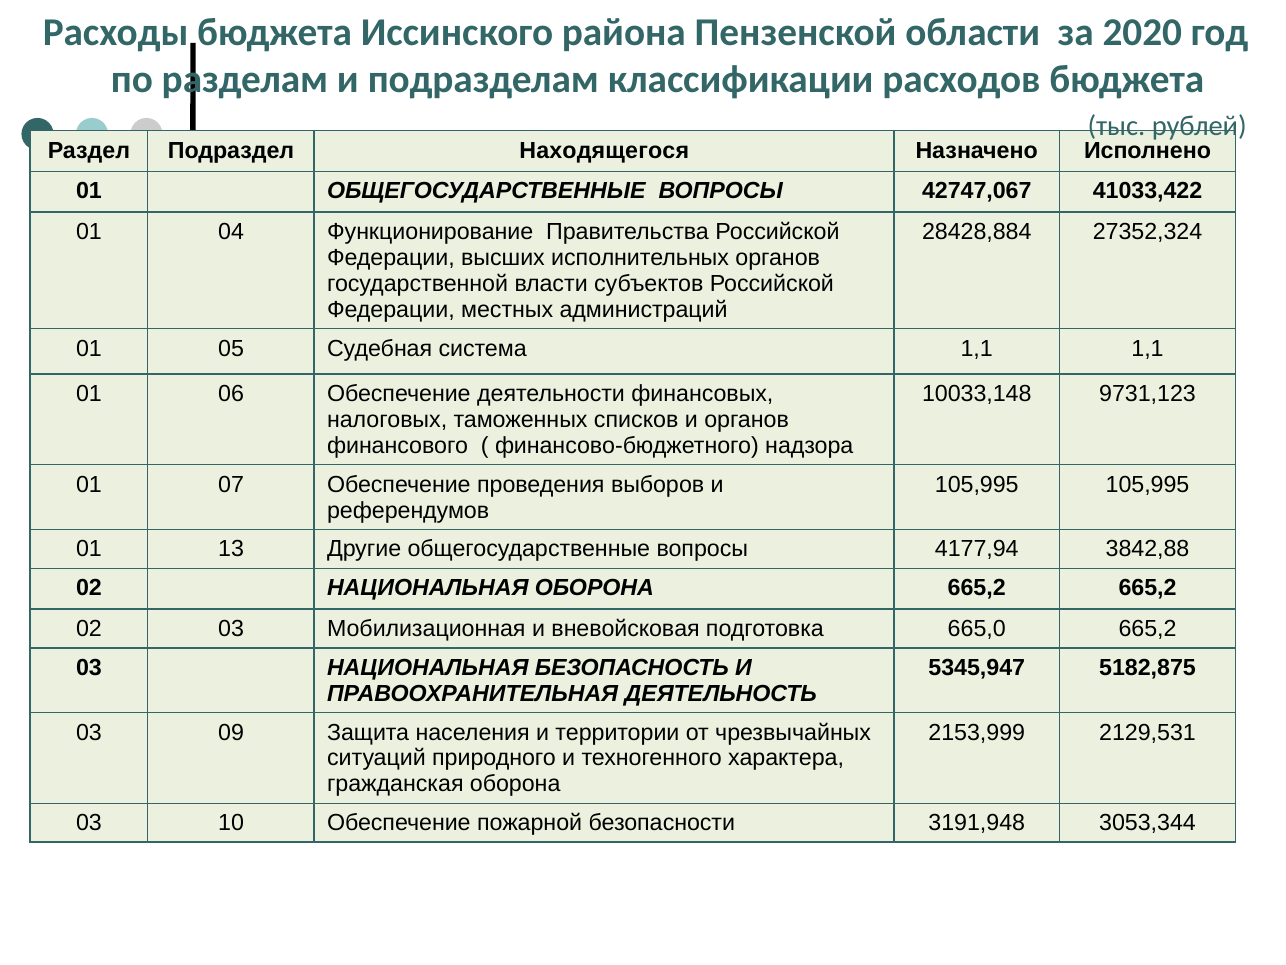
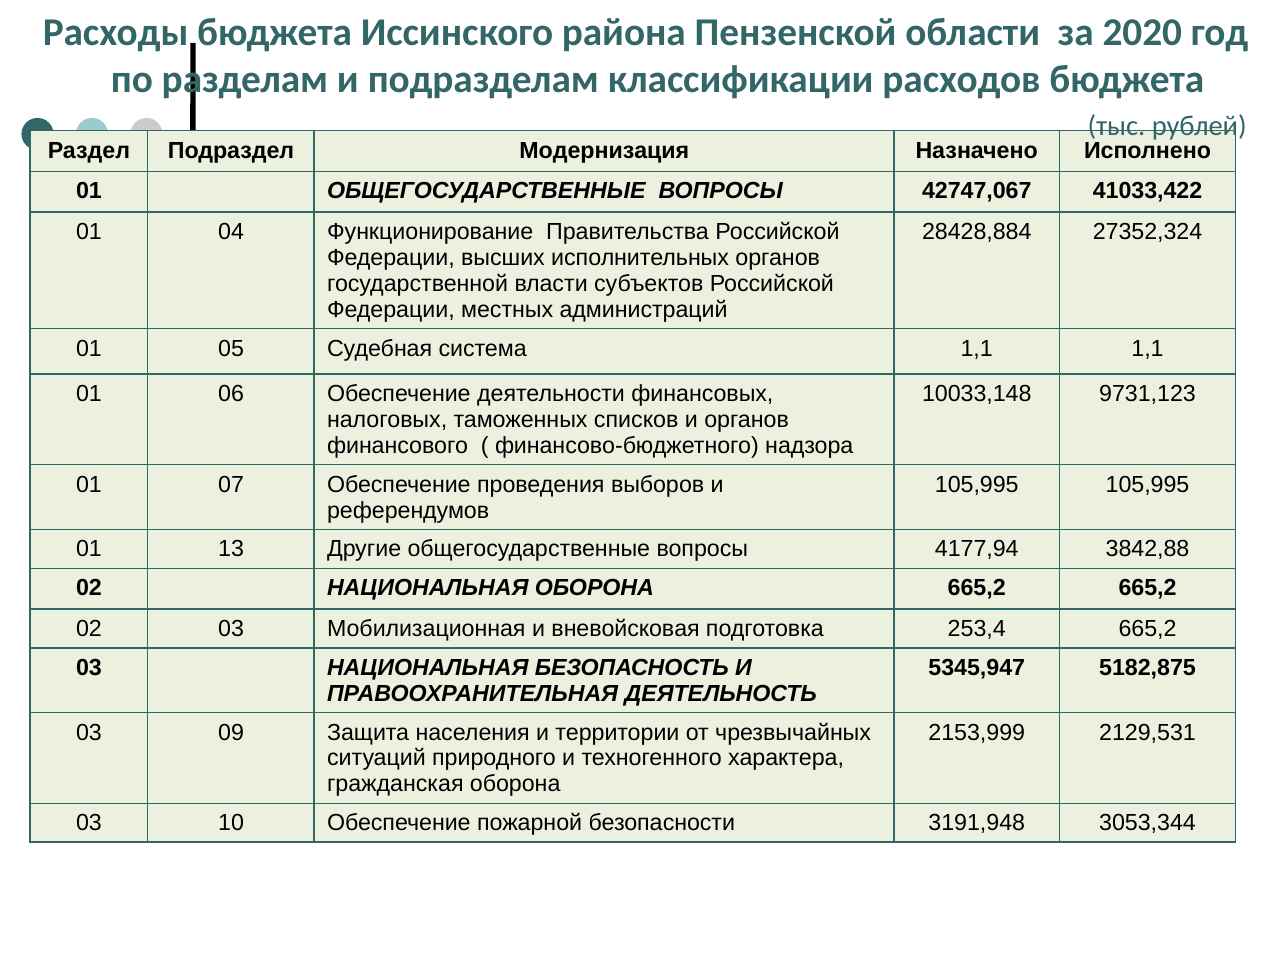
Находящегося: Находящегося -> Модернизация
665,0: 665,0 -> 253,4
